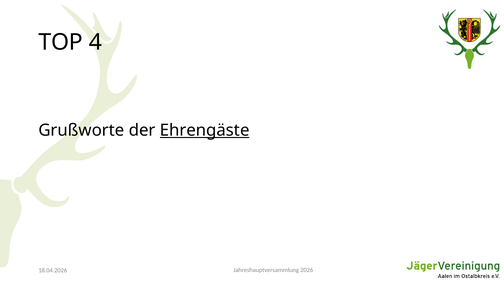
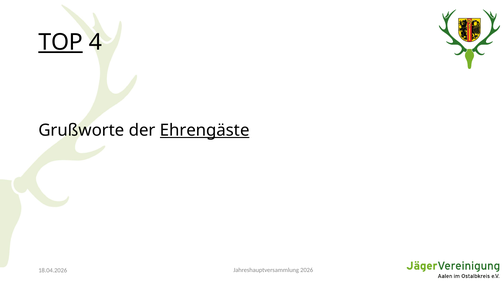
TOP underline: none -> present
